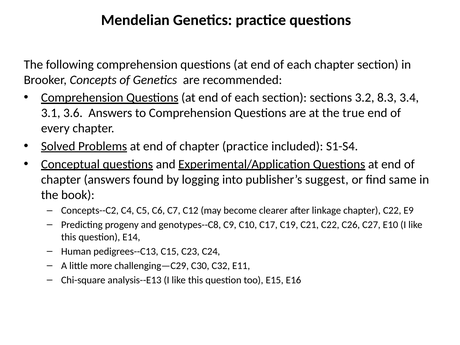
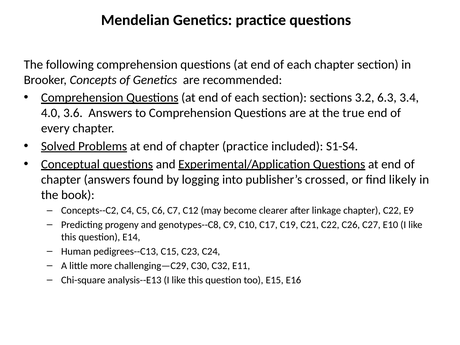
8.3: 8.3 -> 6.3
3.1: 3.1 -> 4.0
suggest: suggest -> crossed
same: same -> likely
